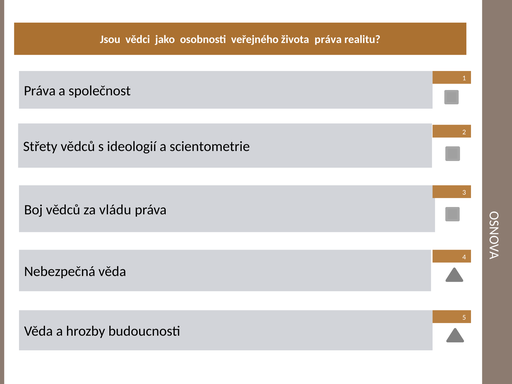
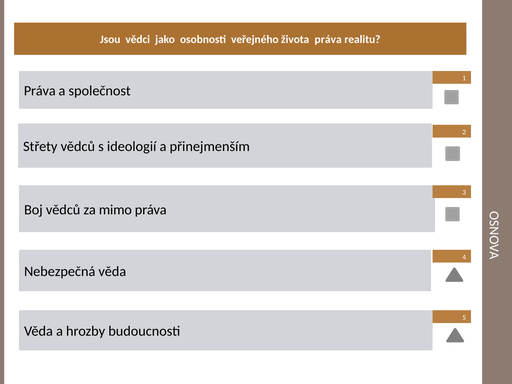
scientometrie: scientometrie -> přinejmenším
vládu: vládu -> mimo
